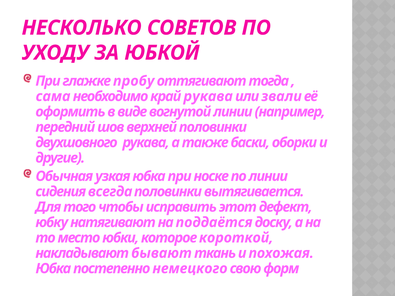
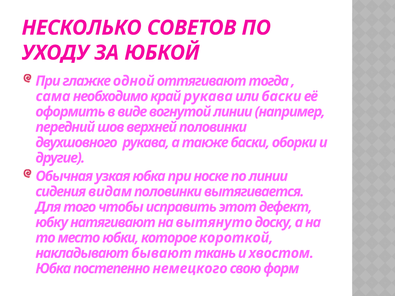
пробу: пробу -> одной
или звали: звали -> баски
всегда: всегда -> видам
поддаётся: поддаётся -> вытянуто
похожая: похожая -> хвостом
